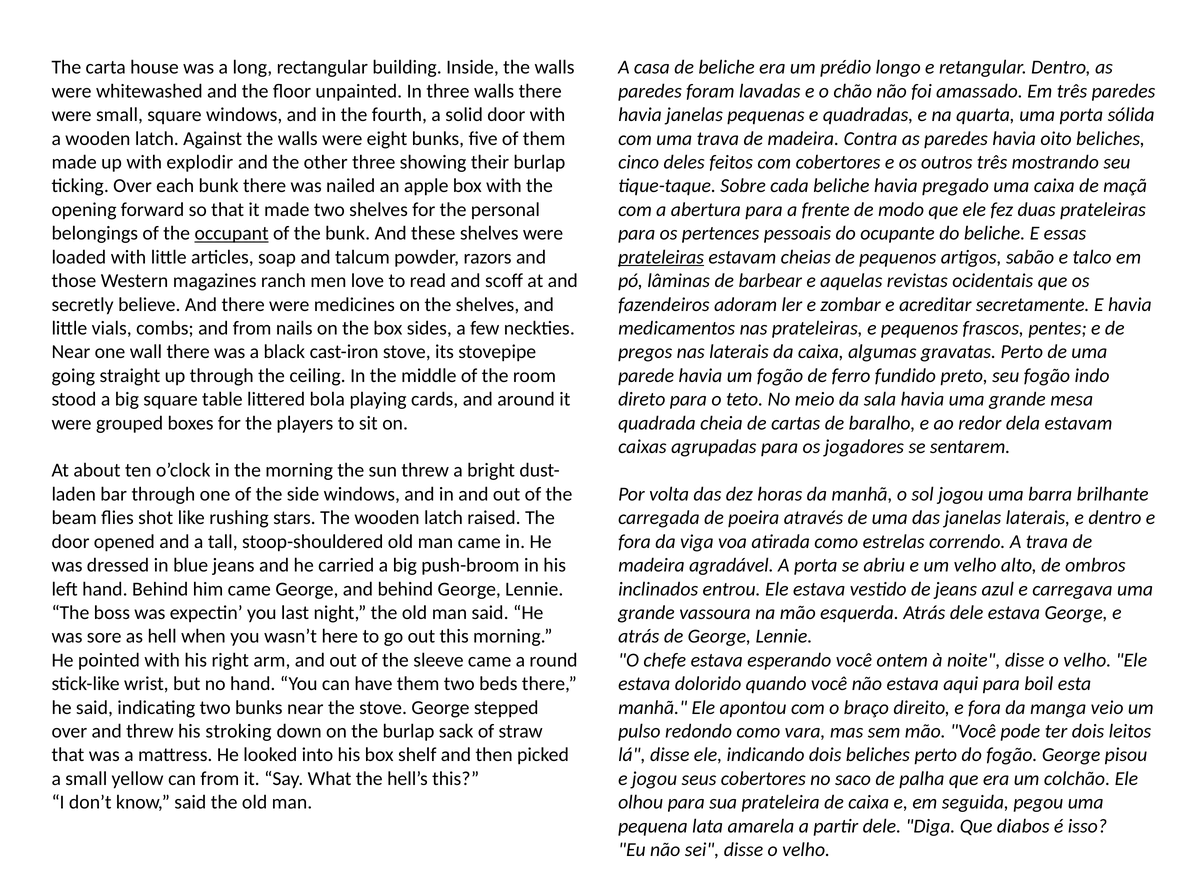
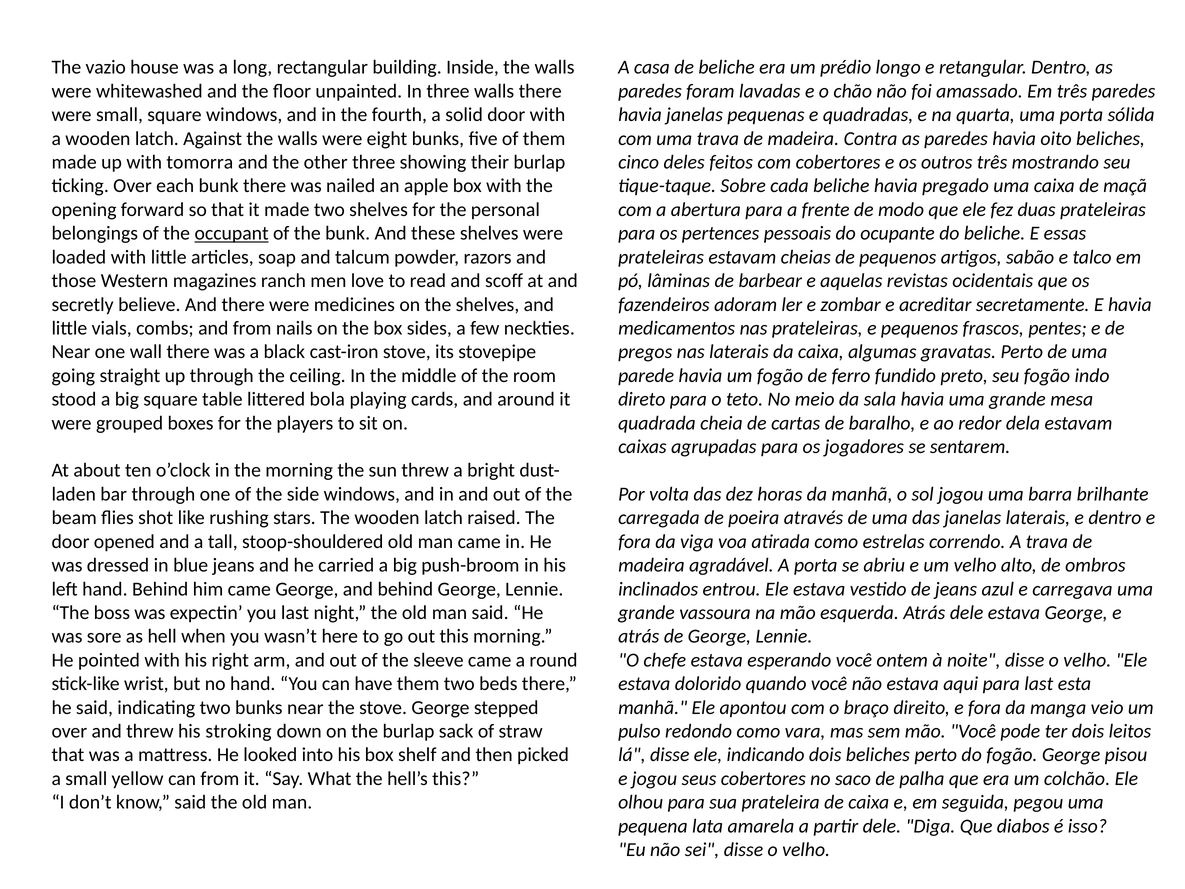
carta: carta -> vazio
explodir: explodir -> tomorra
prateleiras at (661, 257) underline: present -> none
para boil: boil -> last
